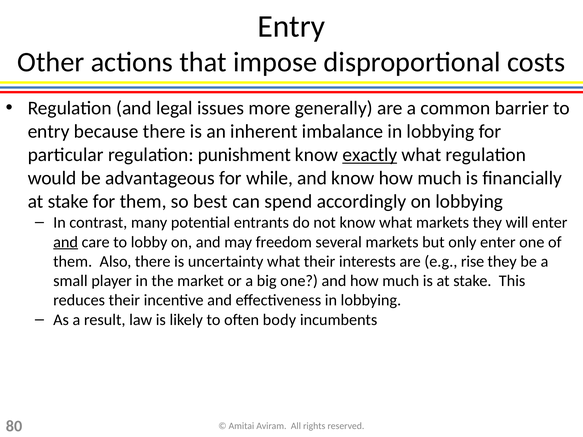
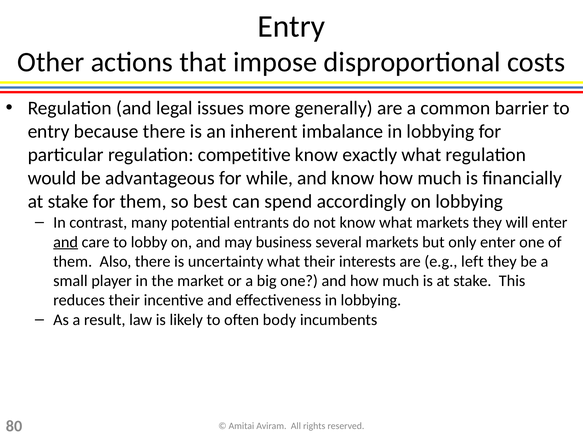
punishment: punishment -> competitive
exactly underline: present -> none
freedom: freedom -> business
rise: rise -> left
